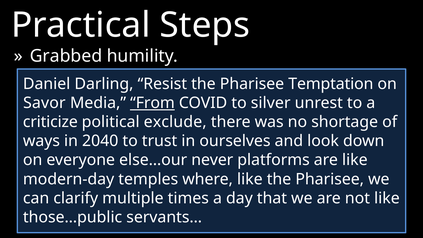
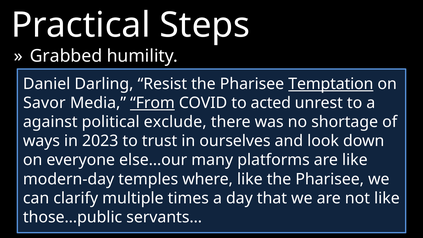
Temptation underline: none -> present
silver: silver -> acted
criticize: criticize -> against
2040: 2040 -> 2023
never: never -> many
